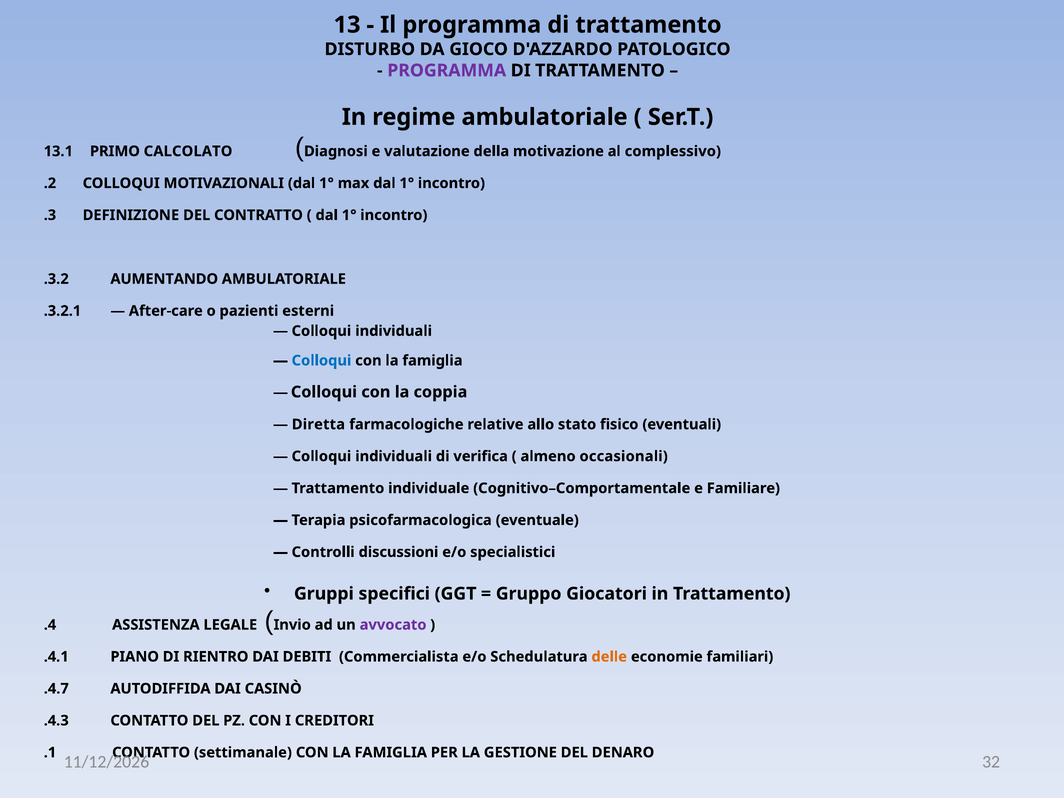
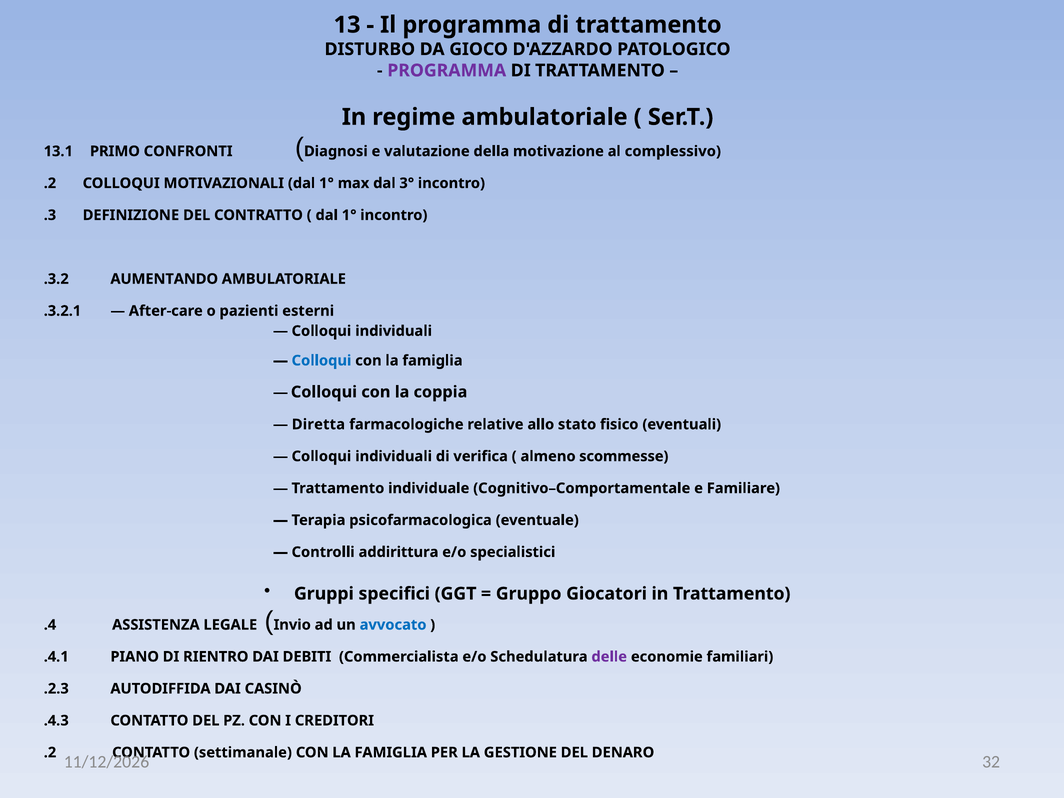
CALCOLATO: CALCOLATO -> CONFRONTI
max dal 1°: 1° -> 3°
occasionali: occasionali -> scommesse
discussioni: discussioni -> addirittura
avvocato colour: purple -> blue
delle colour: orange -> purple
.4.7: .4.7 -> .2.3
.1 at (50, 752): .1 -> .2
